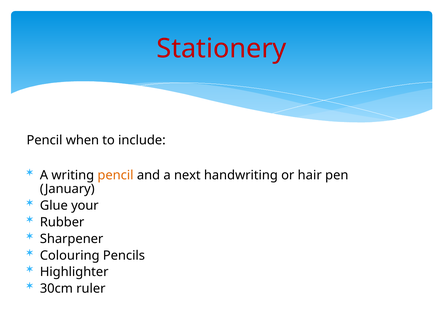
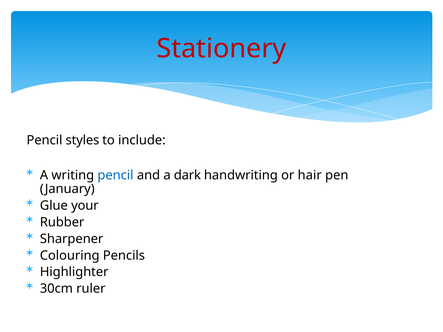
when: when -> styles
pencil at (116, 175) colour: orange -> blue
next: next -> dark
